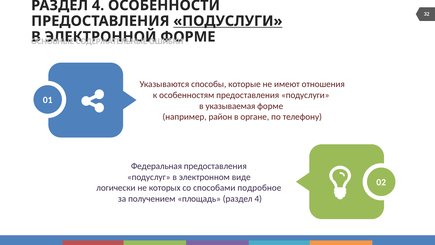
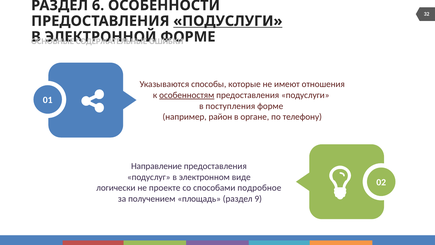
4 at (98, 5): 4 -> 6
особенностям underline: none -> present
указываемая: указываемая -> поступления
Федеральная: Федеральная -> Направление
которых: которых -> проекте
4 at (258, 199): 4 -> 9
